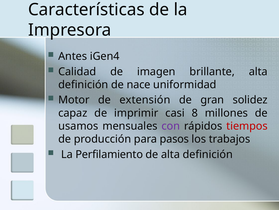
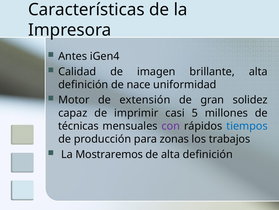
8: 8 -> 5
usamos: usamos -> técnicas
tiempos colour: red -> blue
pasos: pasos -> zonas
Perfilamiento: Perfilamiento -> Mostraremos
